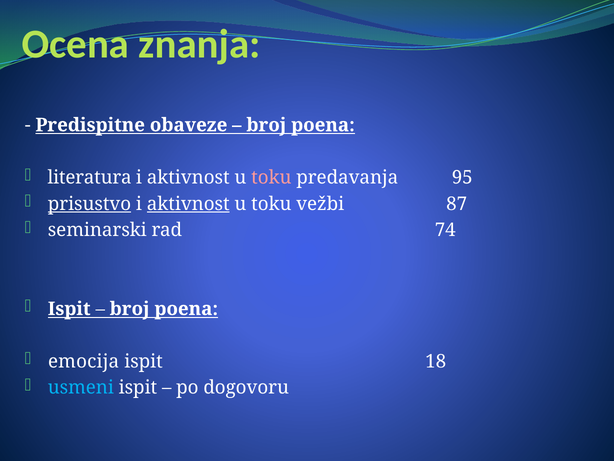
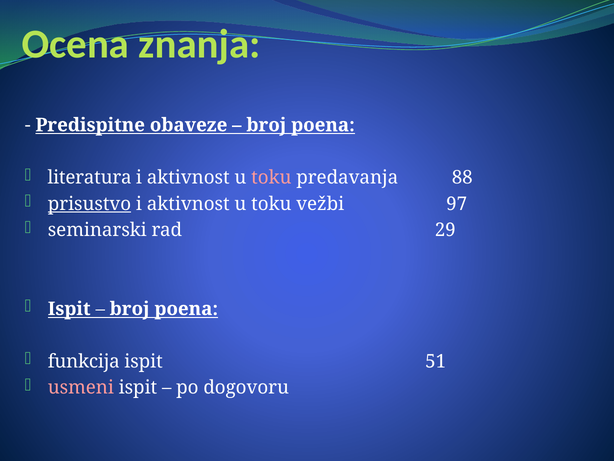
95: 95 -> 88
aktivnost at (188, 204) underline: present -> none
87: 87 -> 97
74: 74 -> 29
emocija: emocija -> funkcija
18: 18 -> 51
usmeni colour: light blue -> pink
